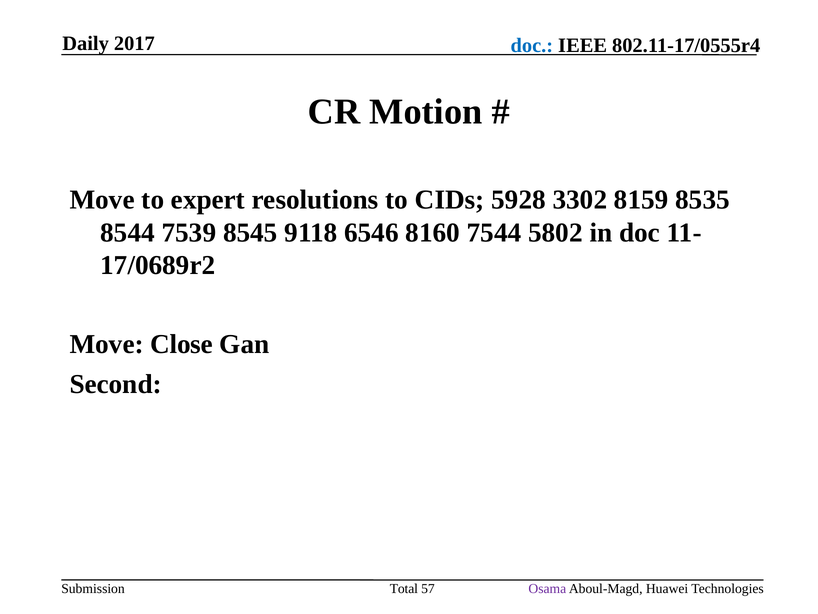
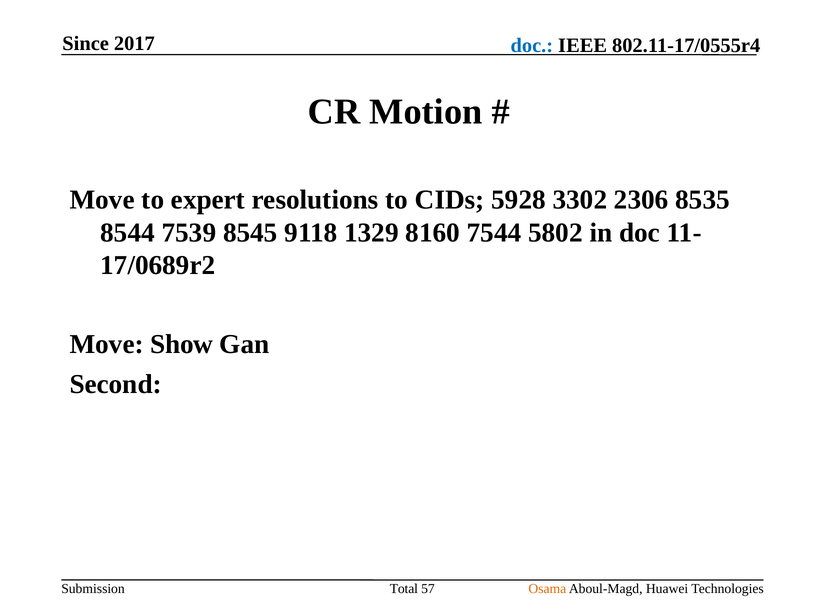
Daily: Daily -> Since
8159: 8159 -> 2306
6546: 6546 -> 1329
Close: Close -> Show
Osama colour: purple -> orange
